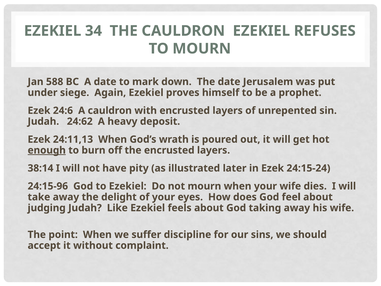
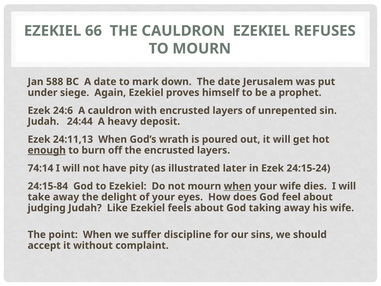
34: 34 -> 66
24:62: 24:62 -> 24:44
38:14: 38:14 -> 74:14
24:15-96: 24:15-96 -> 24:15-84
when at (238, 186) underline: none -> present
